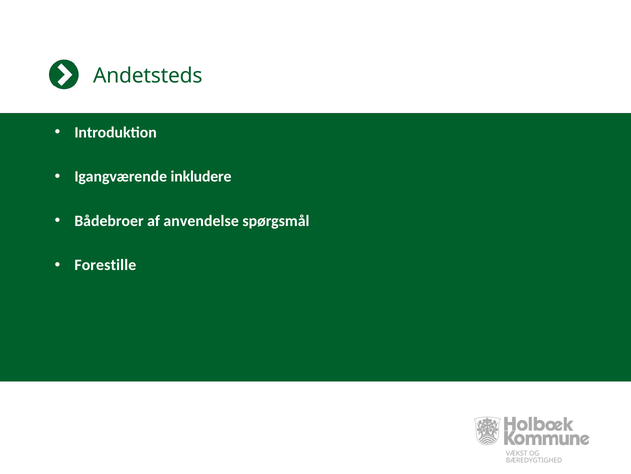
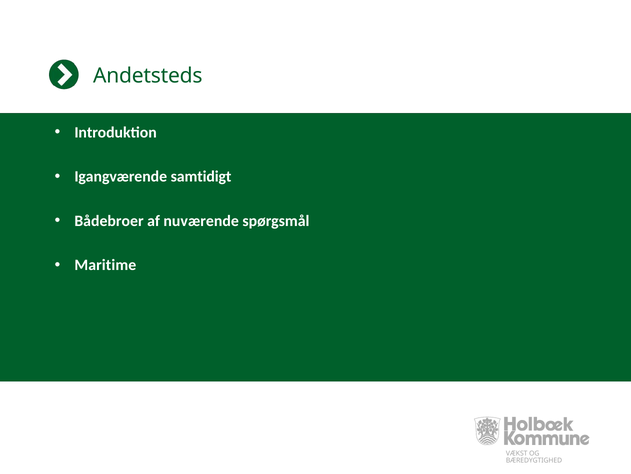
inkludere: inkludere -> samtidigt
anvendelse: anvendelse -> nuværende
Forestille: Forestille -> Maritime
